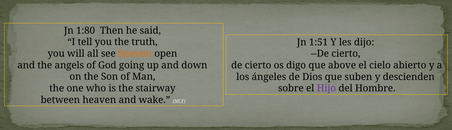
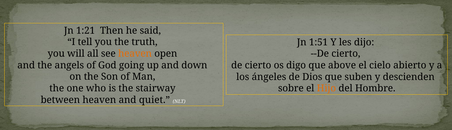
1:80: 1:80 -> 1:21
Hijo colour: purple -> orange
wake: wake -> quiet
